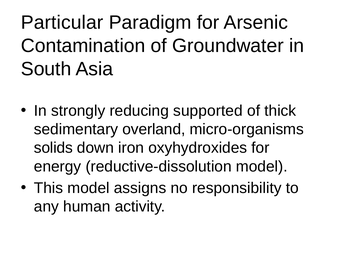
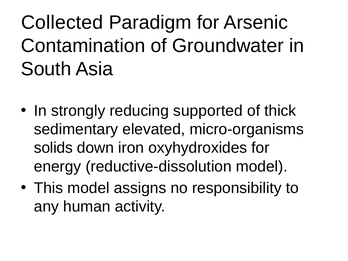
Particular: Particular -> Collected
overland: overland -> elevated
